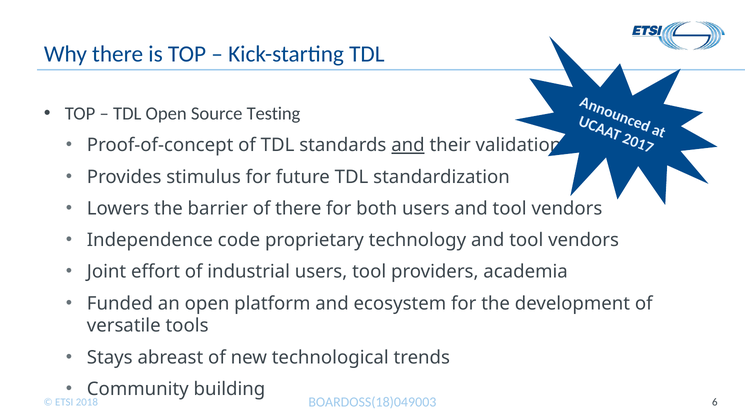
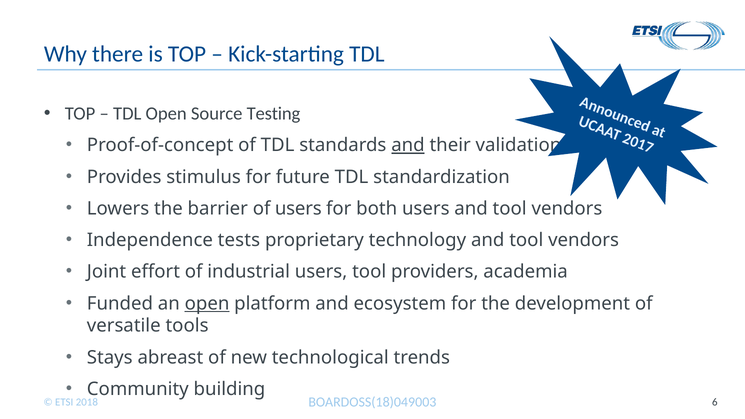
of there: there -> users
code: code -> tests
open at (207, 304) underline: none -> present
